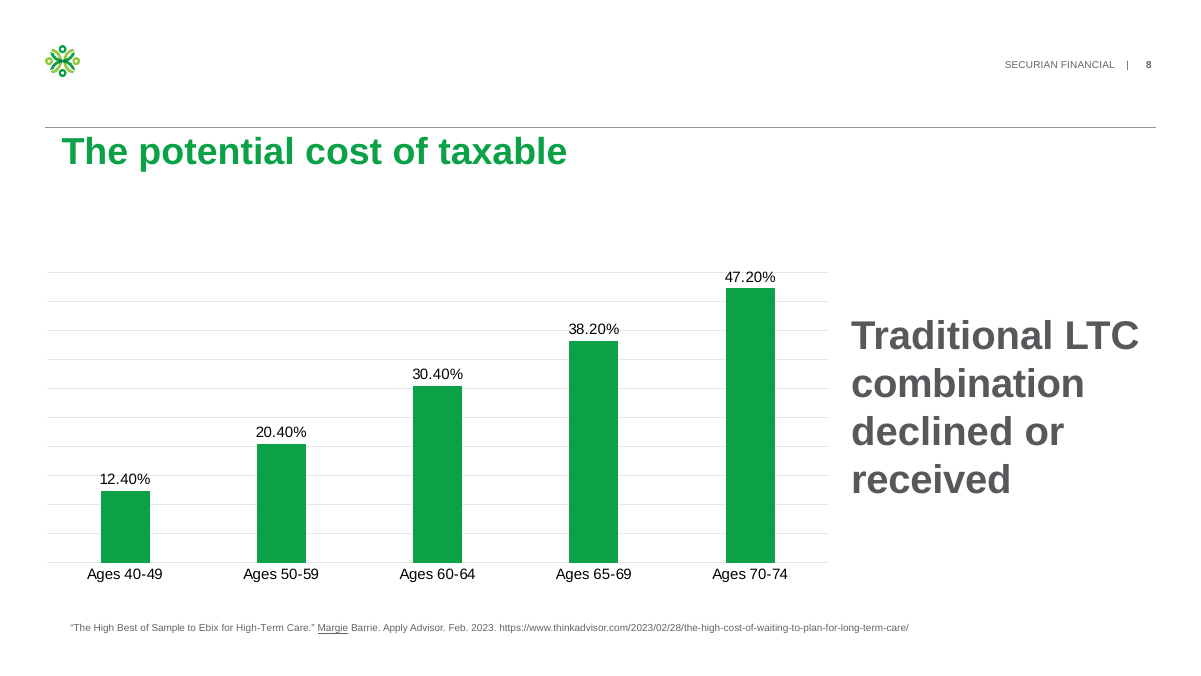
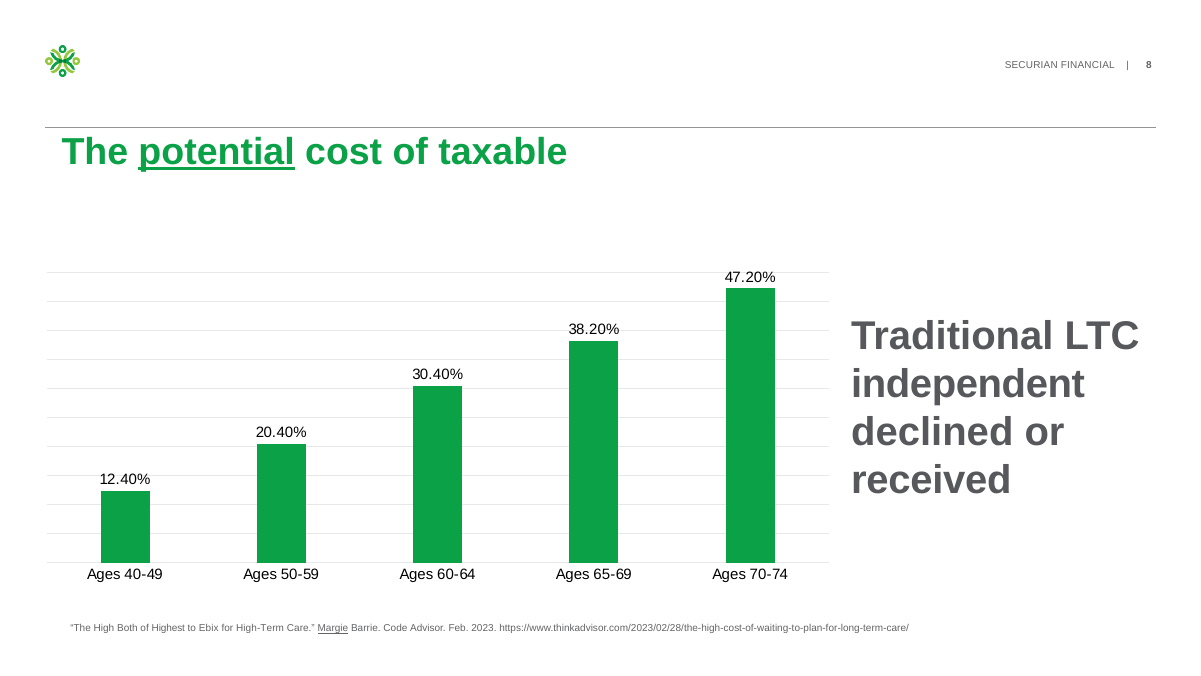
potential underline: none -> present
combination: combination -> independent
Best: Best -> Both
Sample: Sample -> Highest
Apply: Apply -> Code
